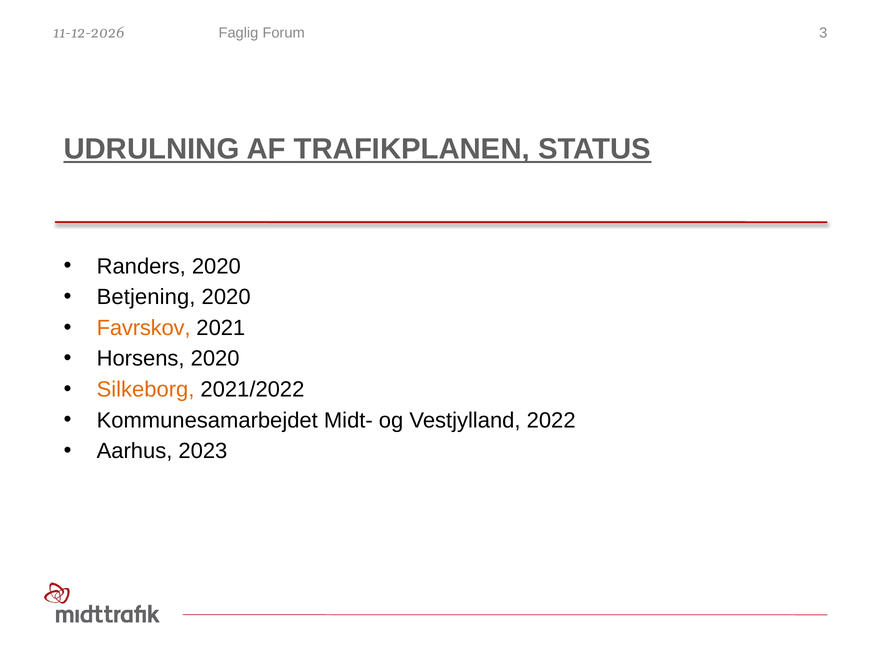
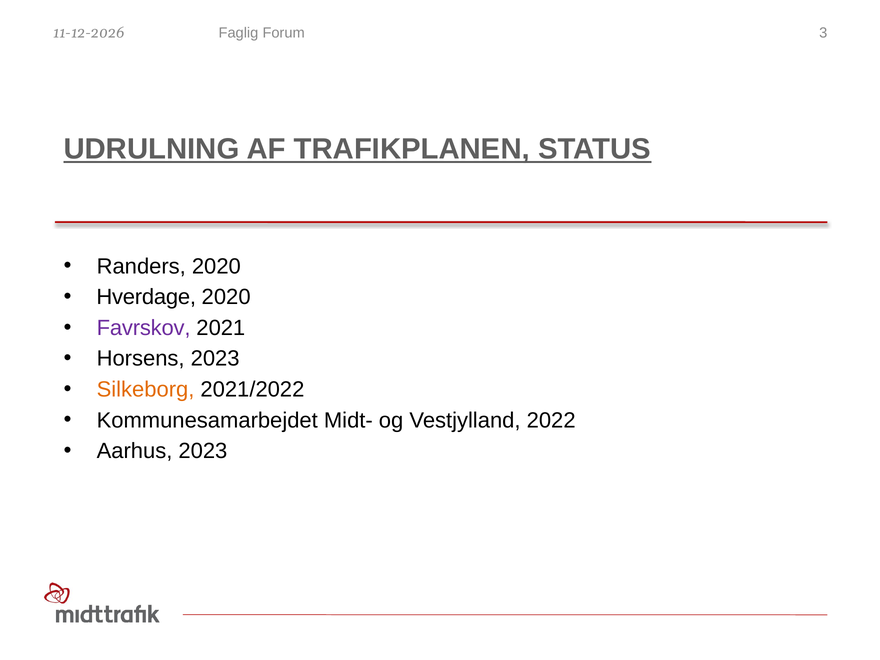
Betjening: Betjening -> Hverdage
Favrskov colour: orange -> purple
Horsens 2020: 2020 -> 2023
